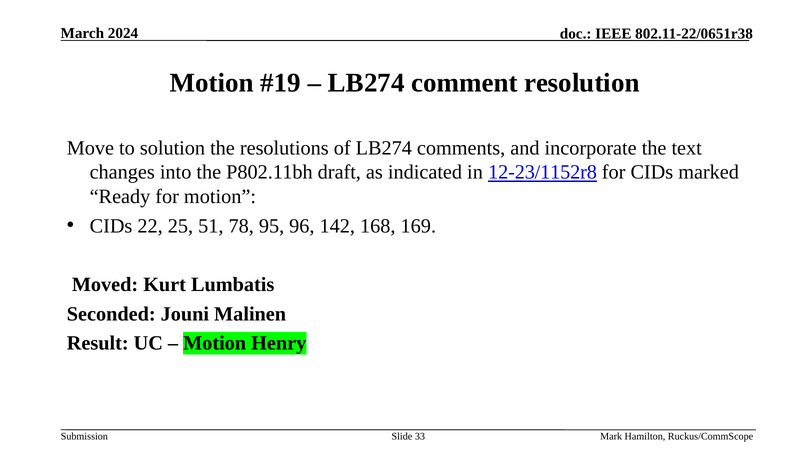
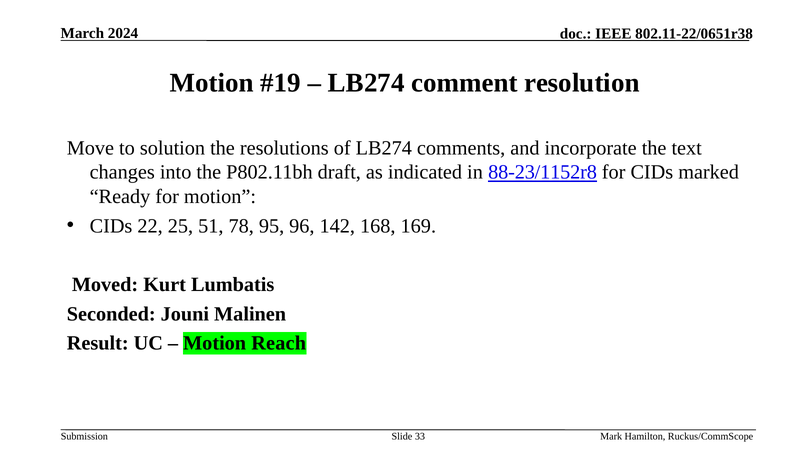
12-23/1152r8: 12-23/1152r8 -> 88-23/1152r8
Henry: Henry -> Reach
